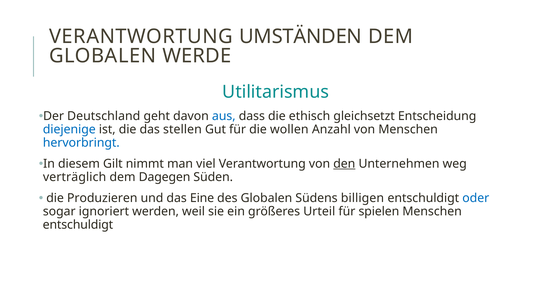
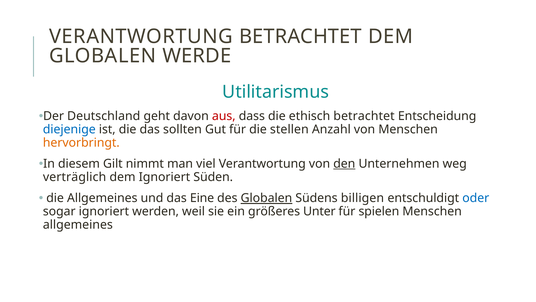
VERANTWORTUNG UMSTÄNDEN: UMSTÄNDEN -> BETRACHTET
aus colour: blue -> red
ethisch gleichsetzt: gleichsetzt -> betrachtet
stellen: stellen -> sollten
wollen: wollen -> stellen
hervorbringt colour: blue -> orange
dem Dagegen: Dagegen -> Ignoriert
die Produzieren: Produzieren -> Allgemeines
Globalen at (266, 198) underline: none -> present
Urteil: Urteil -> Unter
entschuldigt at (78, 224): entschuldigt -> allgemeines
